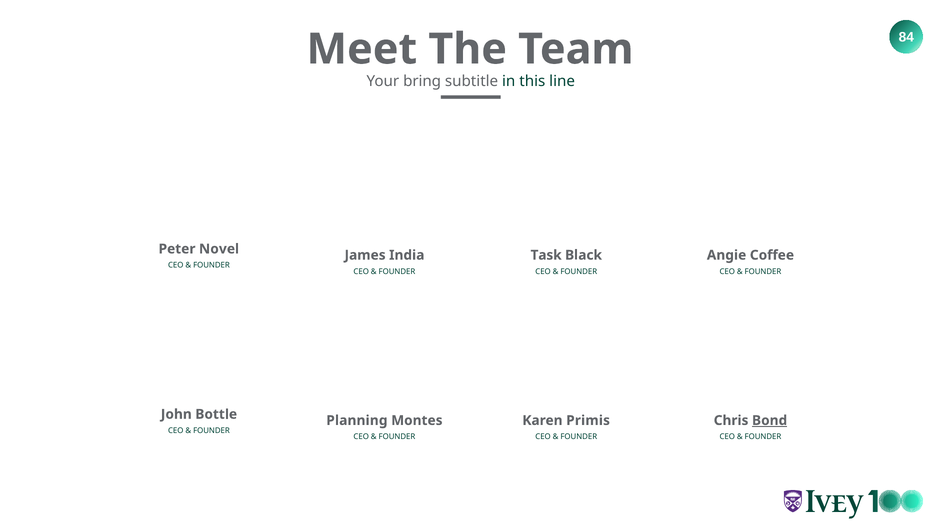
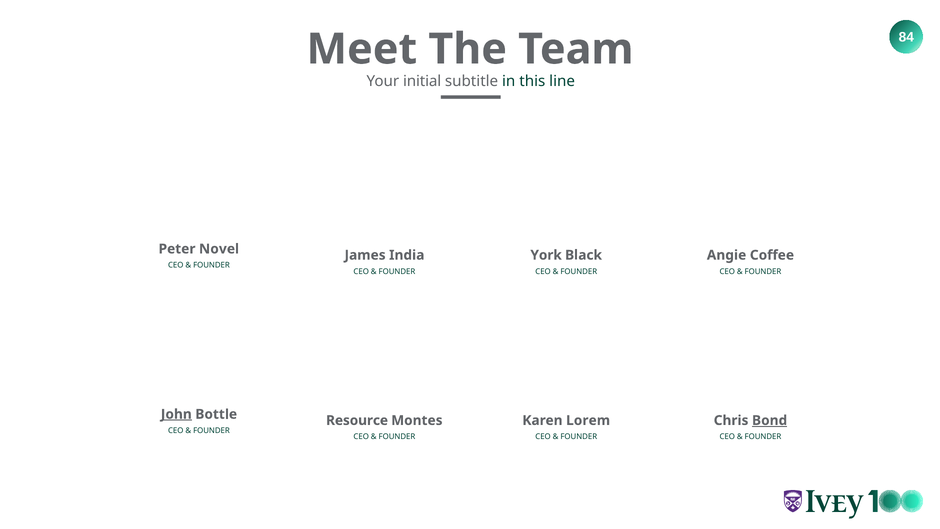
bring: bring -> initial
Task: Task -> York
John underline: none -> present
Planning: Planning -> Resource
Primis: Primis -> Lorem
